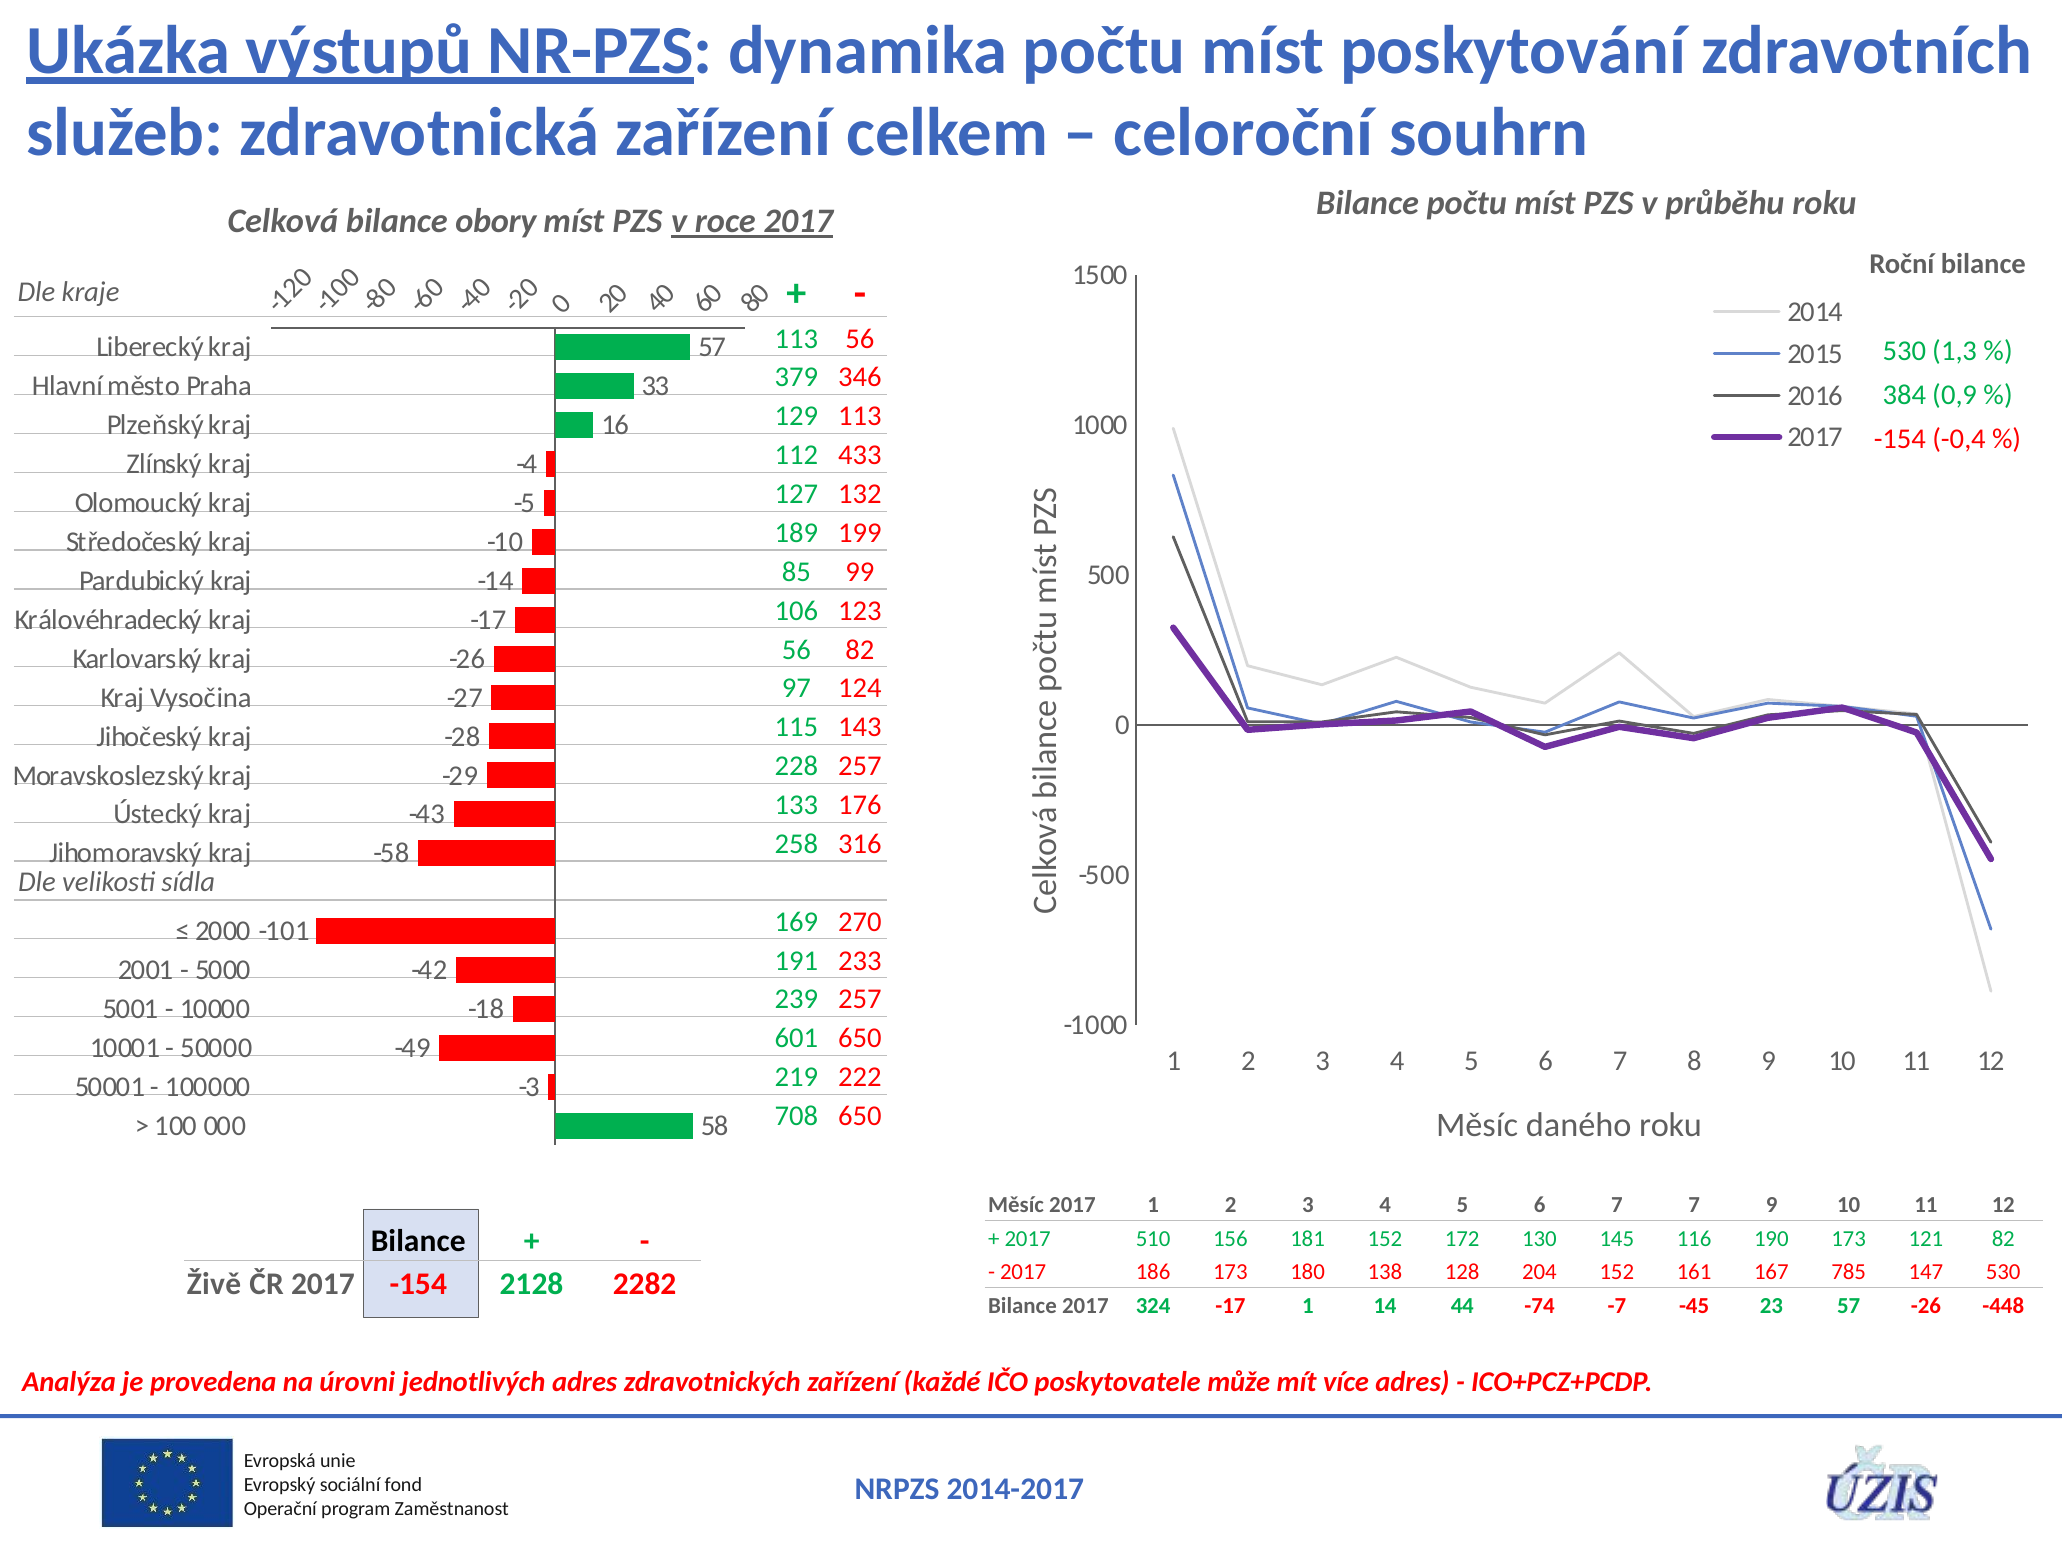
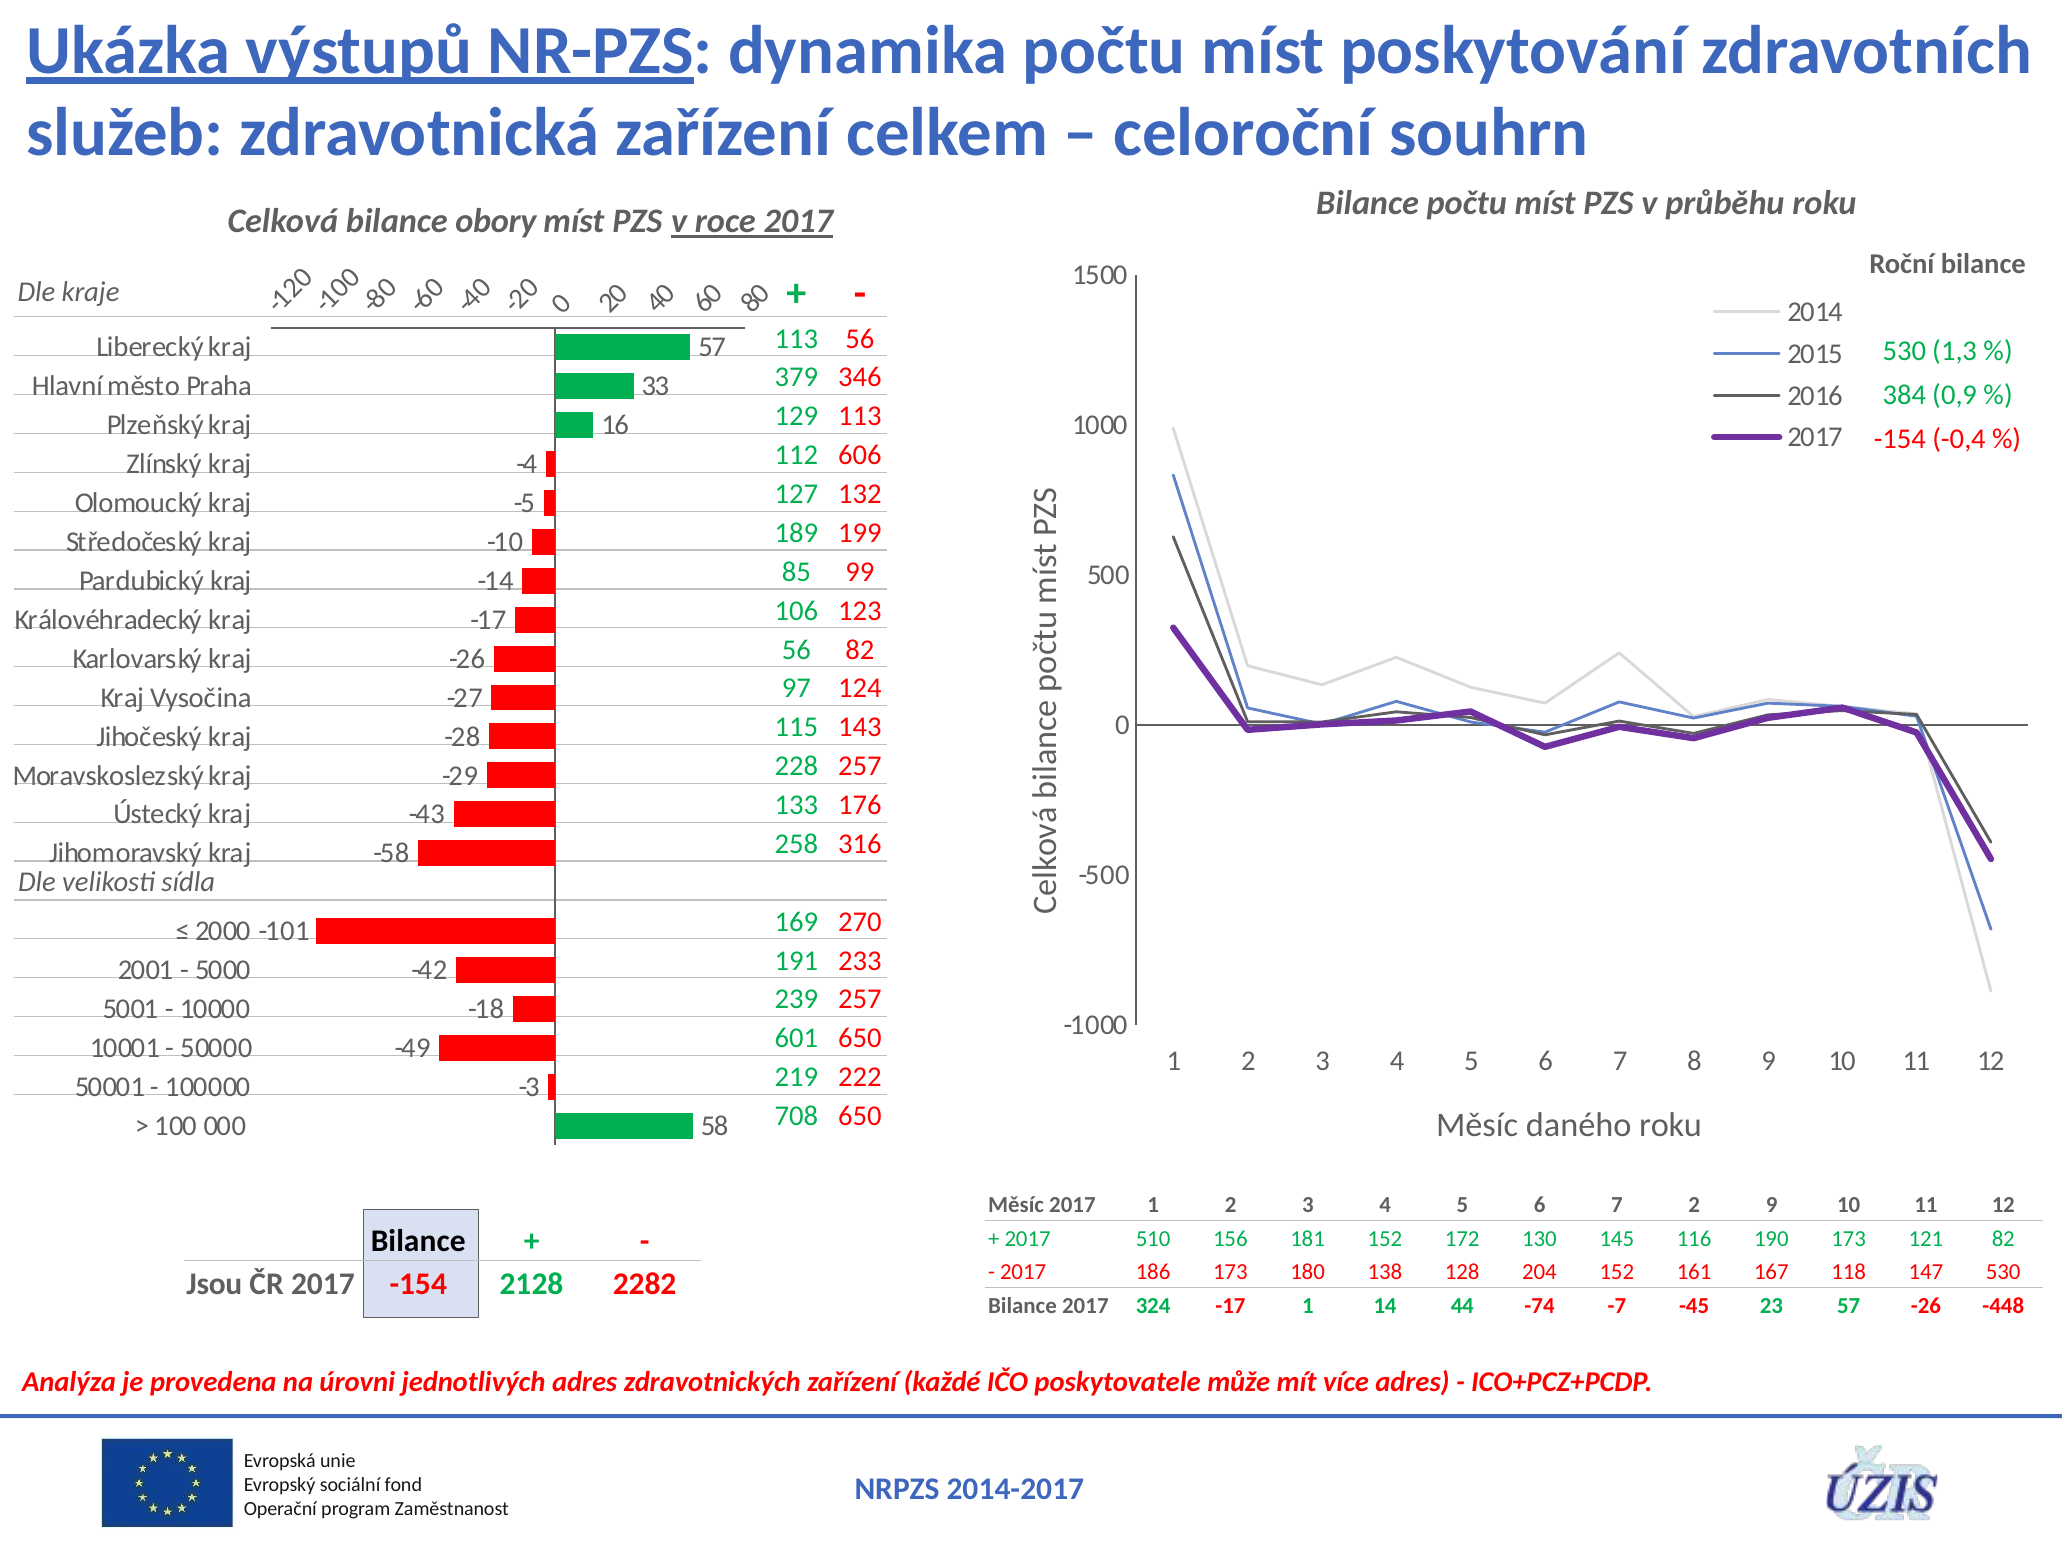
433: 433 -> 606
7 7: 7 -> 2
785: 785 -> 118
Živě: Živě -> Jsou
